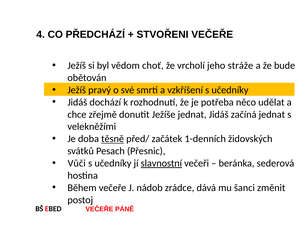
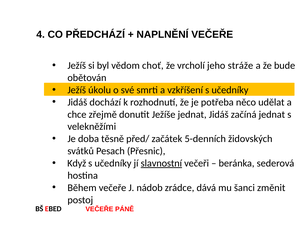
STVOŘENI: STVOŘENI -> NAPLNĚNÍ
pravý: pravý -> úkolu
těsně underline: present -> none
1-denních: 1-denních -> 5-denních
Vůči: Vůči -> Když
